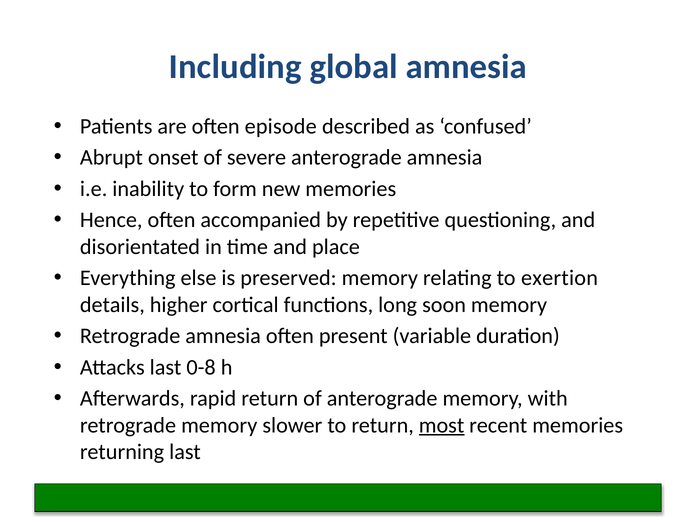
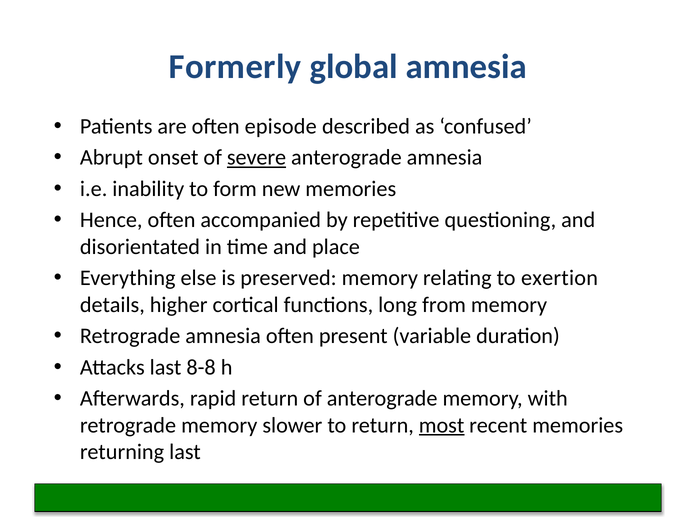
Including: Including -> Formerly
severe underline: none -> present
soon: soon -> from
0-8: 0-8 -> 8-8
